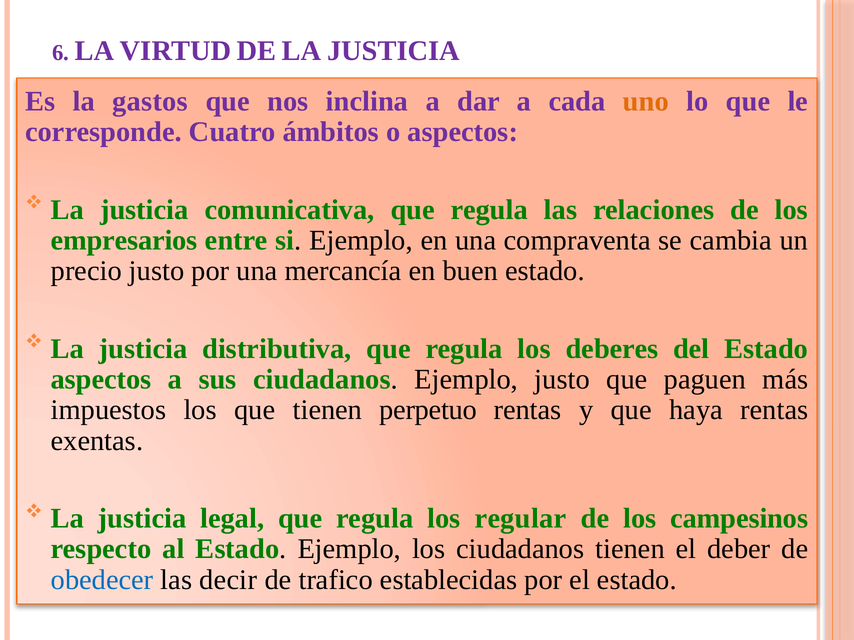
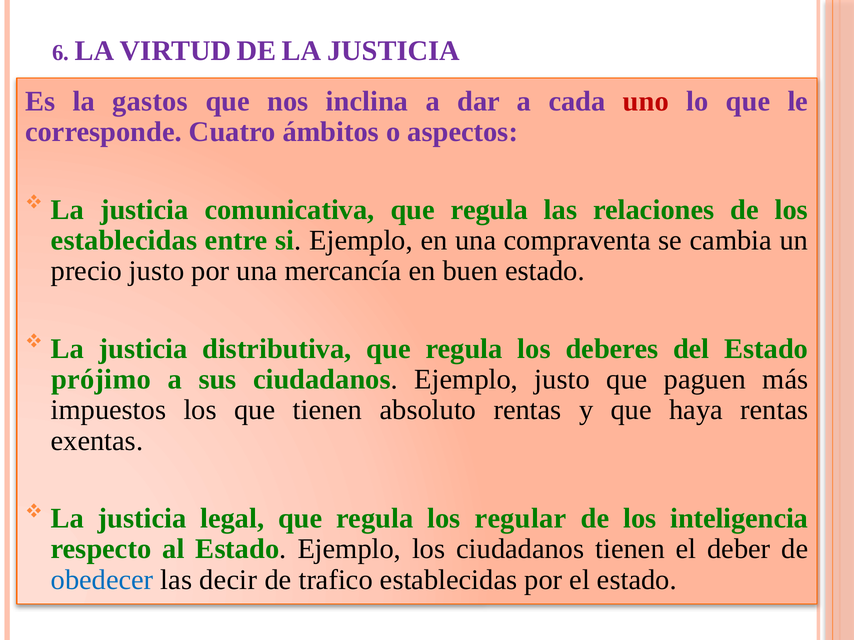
uno colour: orange -> red
empresarios at (124, 241): empresarios -> establecidas
aspectos at (101, 380): aspectos -> prójimo
perpetuo: perpetuo -> absoluto
campesinos: campesinos -> inteligencia
